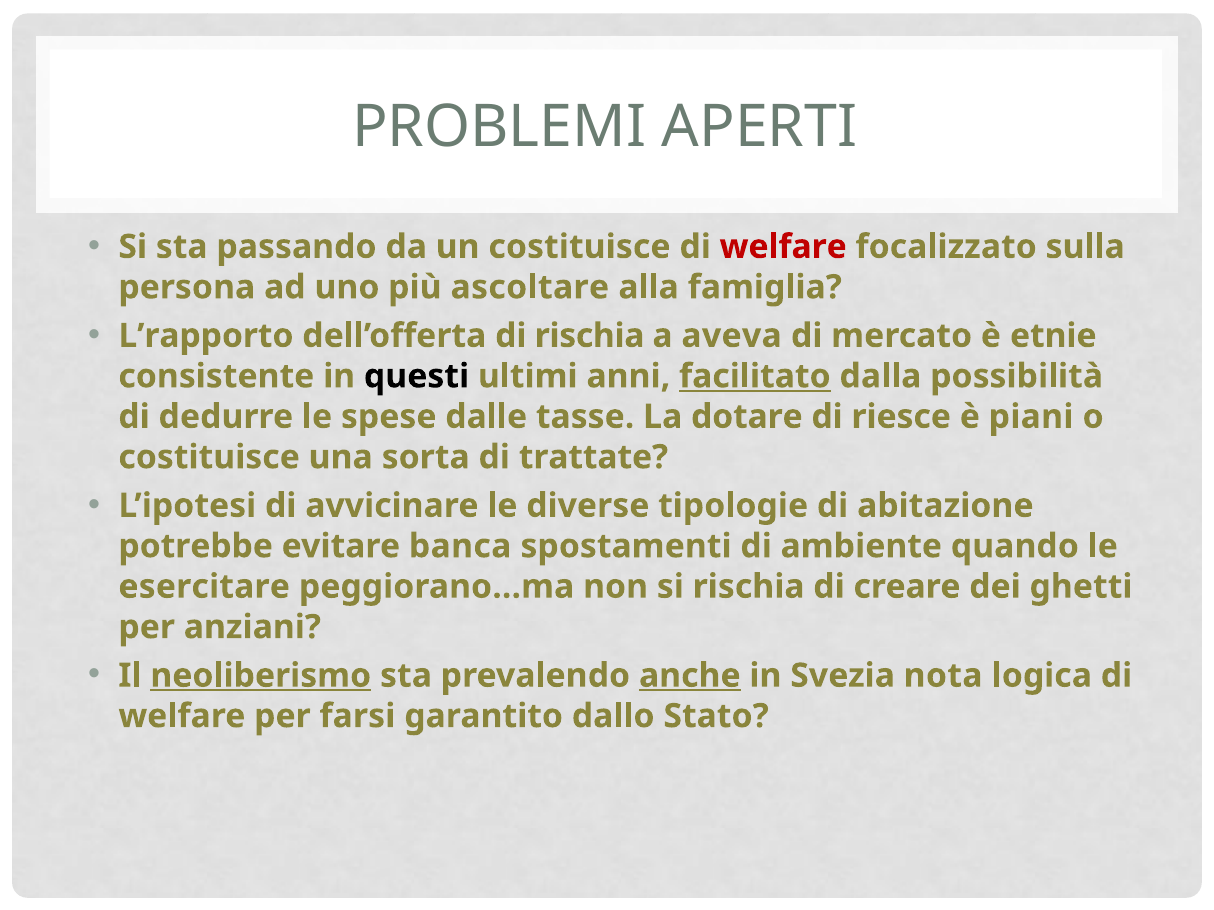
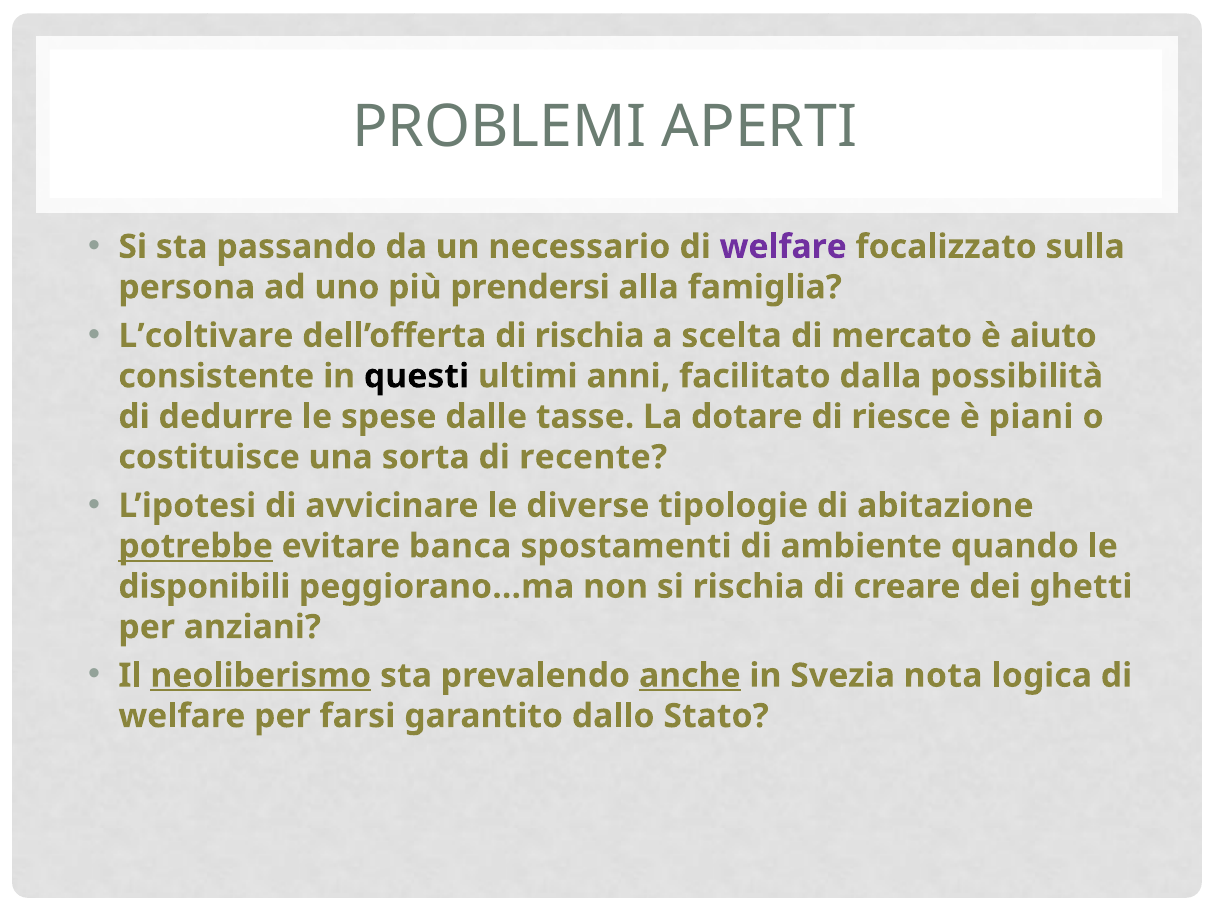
un costituisce: costituisce -> necessario
welfare at (783, 247) colour: red -> purple
ascoltare: ascoltare -> prendersi
L’rapporto: L’rapporto -> L’coltivare
aveva: aveva -> scelta
etnie: etnie -> aiuto
facilitato underline: present -> none
trattate: trattate -> recente
potrebbe underline: none -> present
esercitare: esercitare -> disponibili
